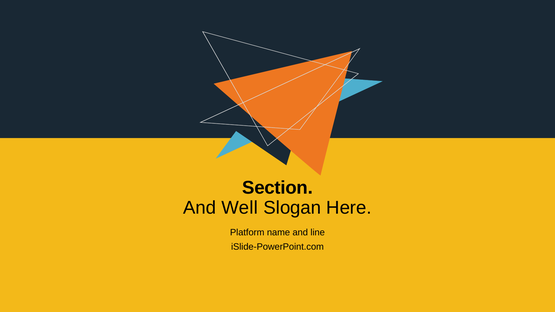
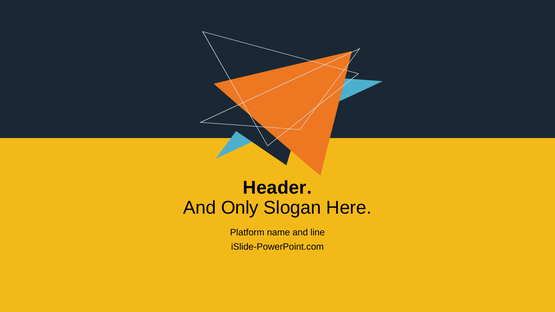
Section: Section -> Header
Well: Well -> Only
